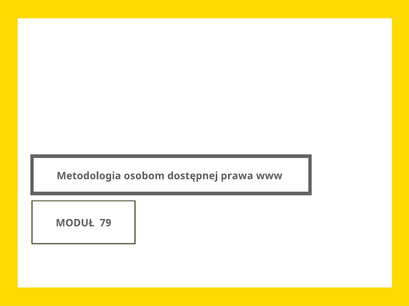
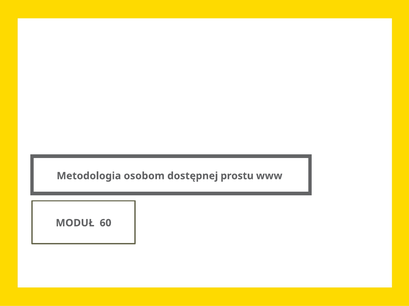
prawa: prawa -> prostu
79: 79 -> 60
